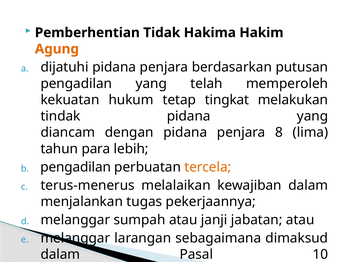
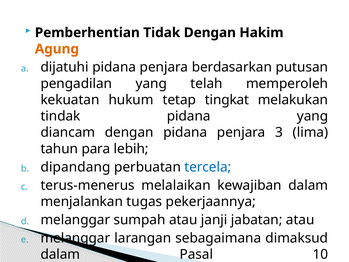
Tidak Hakima: Hakima -> Dengan
8: 8 -> 3
pengadilan at (76, 167): pengadilan -> dipandang
tercela colour: orange -> blue
